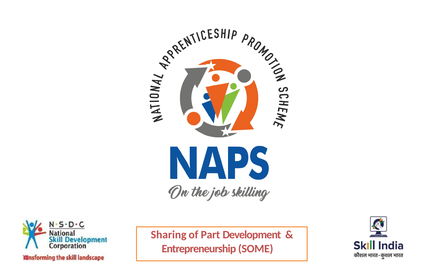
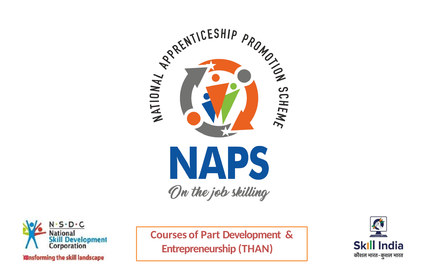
Sharing: Sharing -> Courses
SOME: SOME -> THAN
